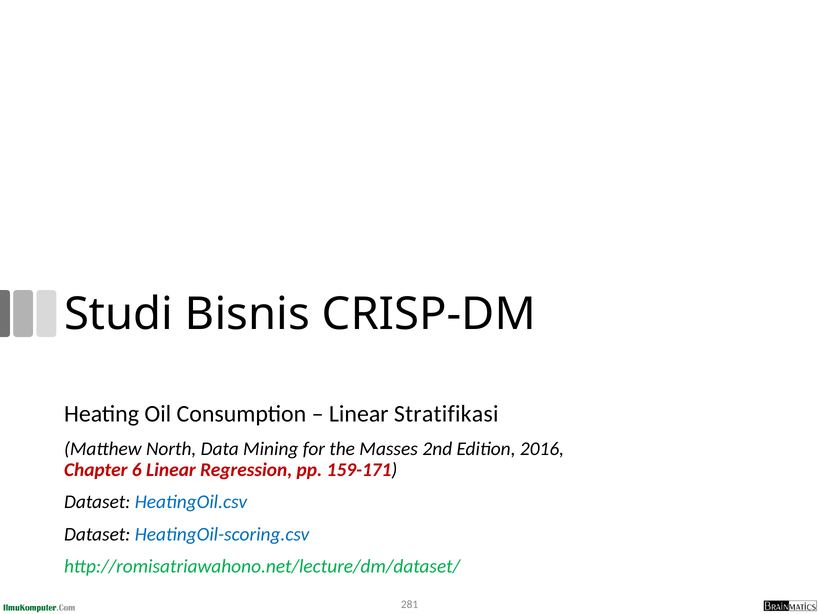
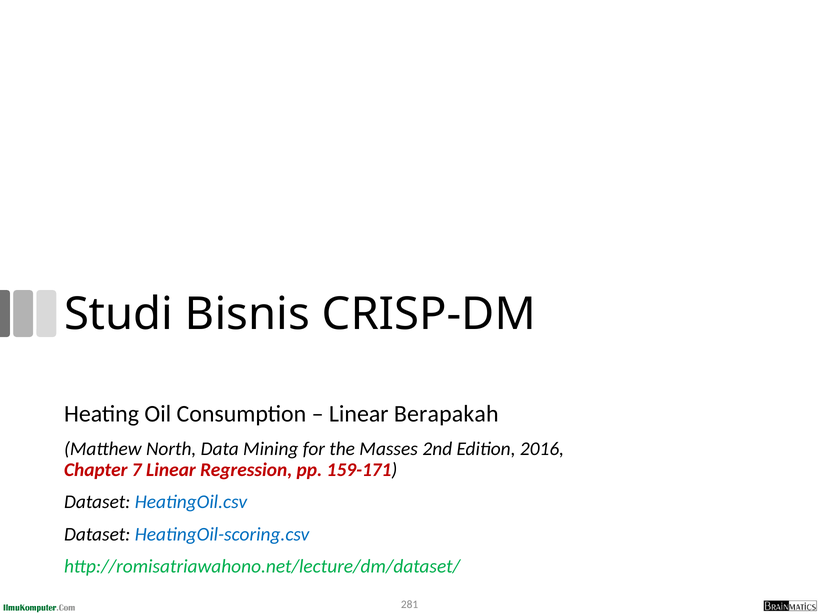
Stratifikasi: Stratifikasi -> Berapakah
6: 6 -> 7
